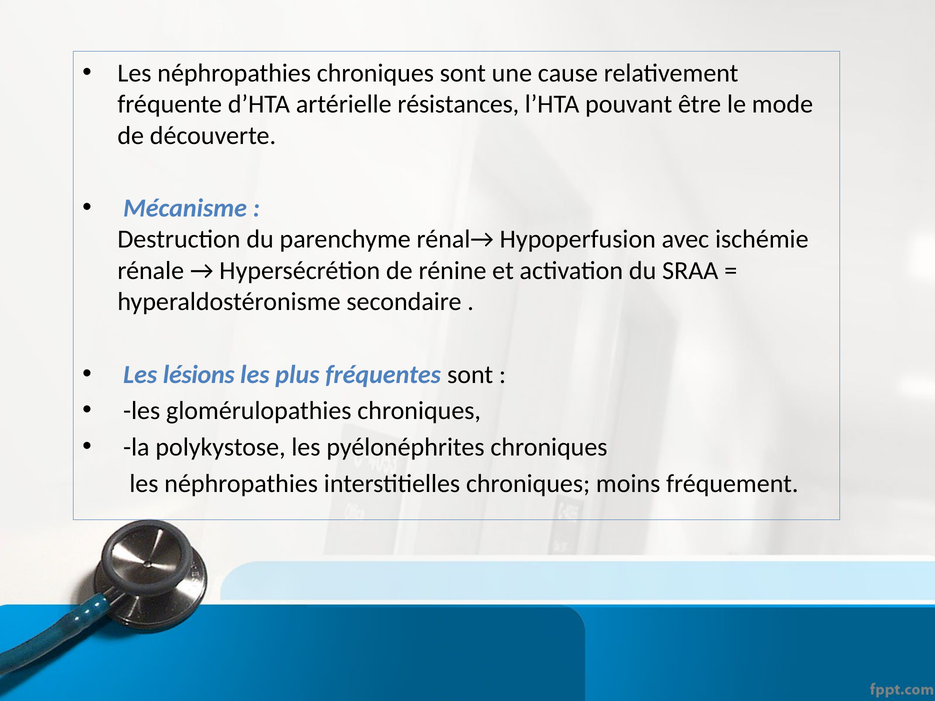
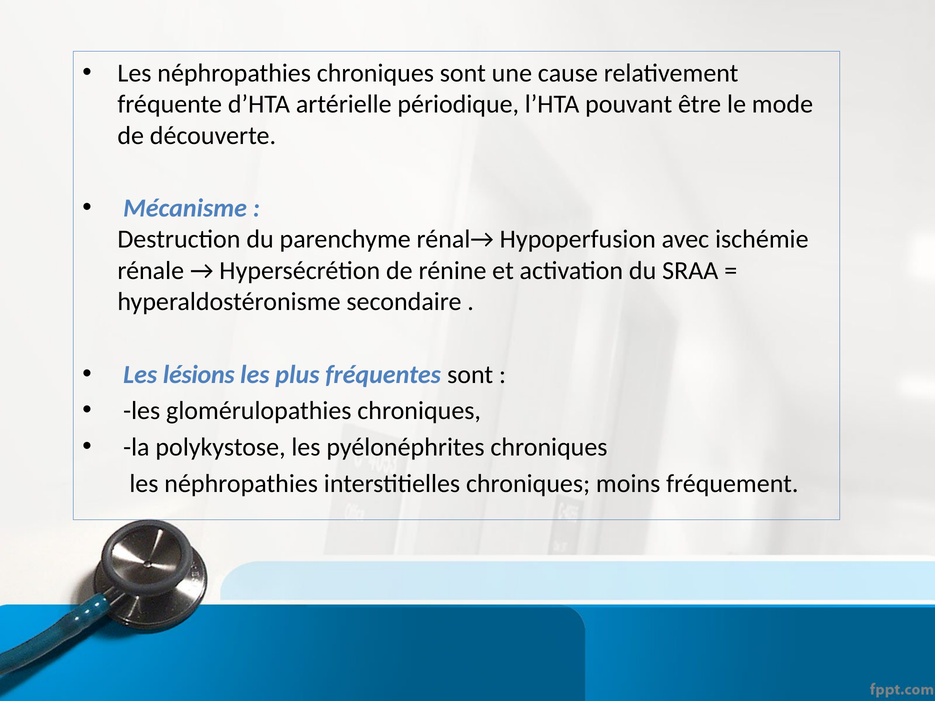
résistances: résistances -> périodique
